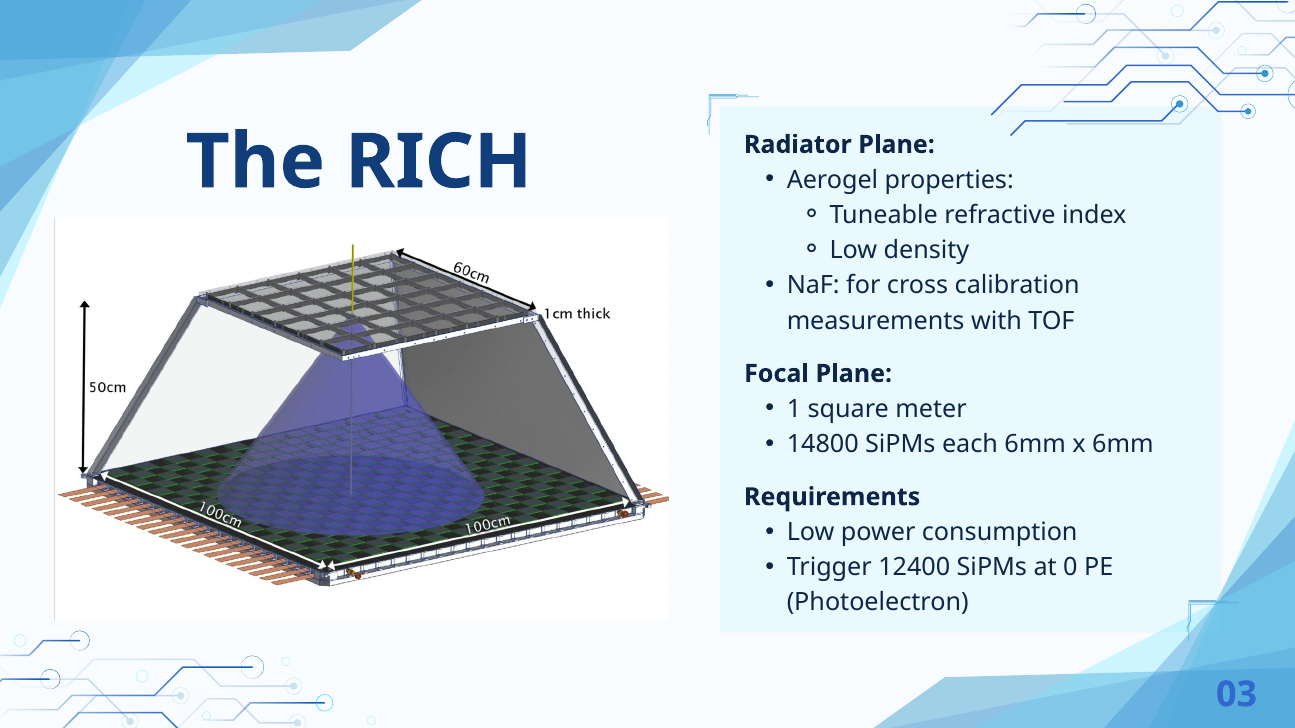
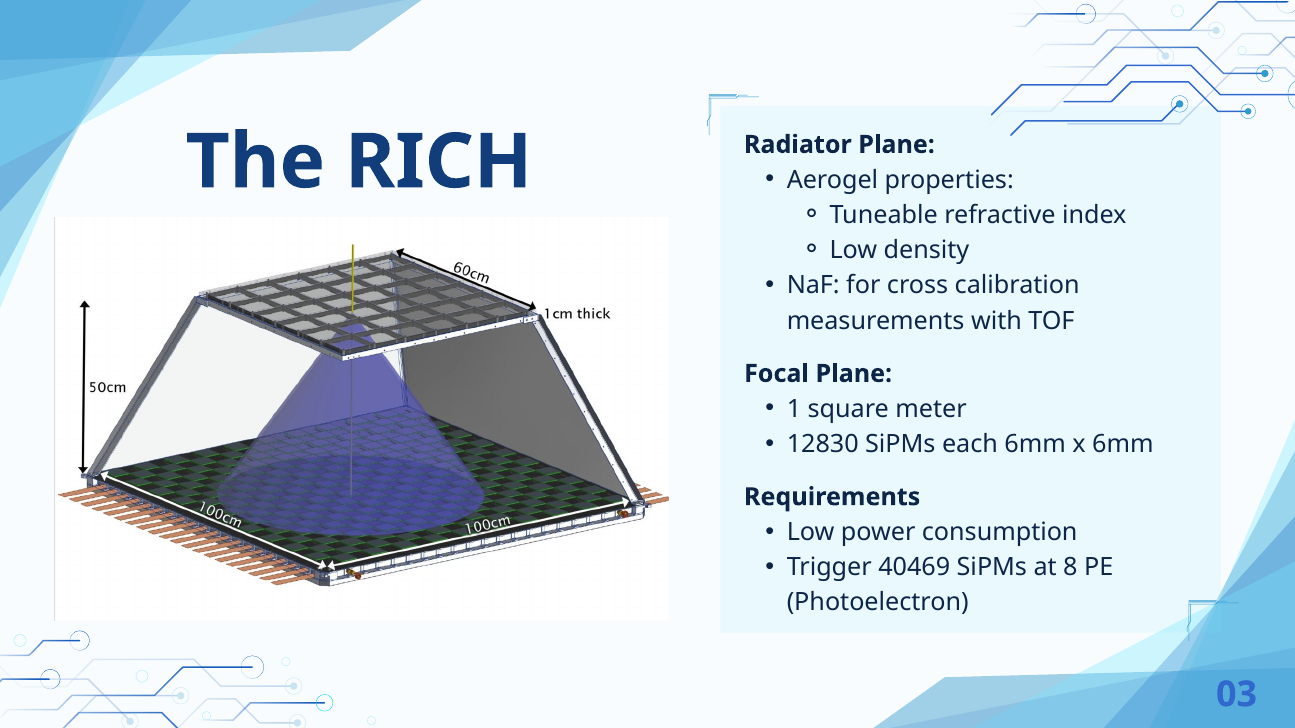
14800: 14800 -> 12830
12400: 12400 -> 40469
0: 0 -> 8
